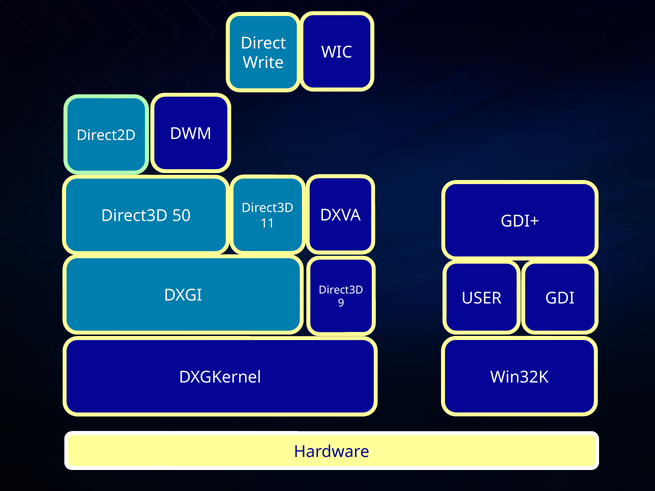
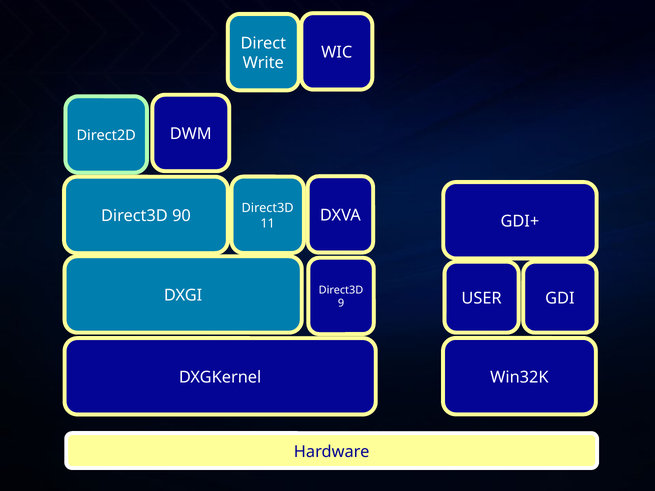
50: 50 -> 90
